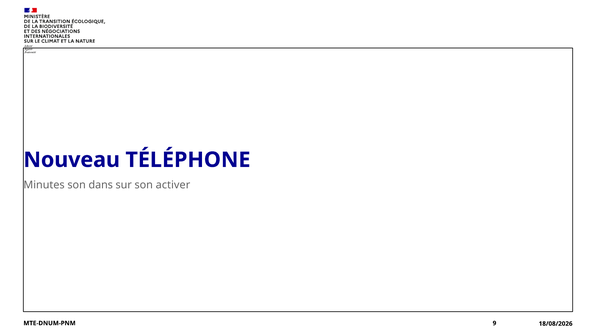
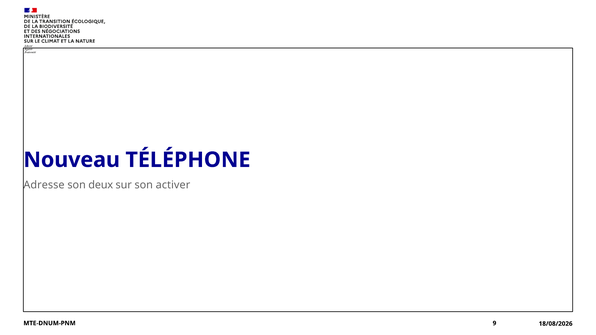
Minutes: Minutes -> Adresse
dans: dans -> deux
